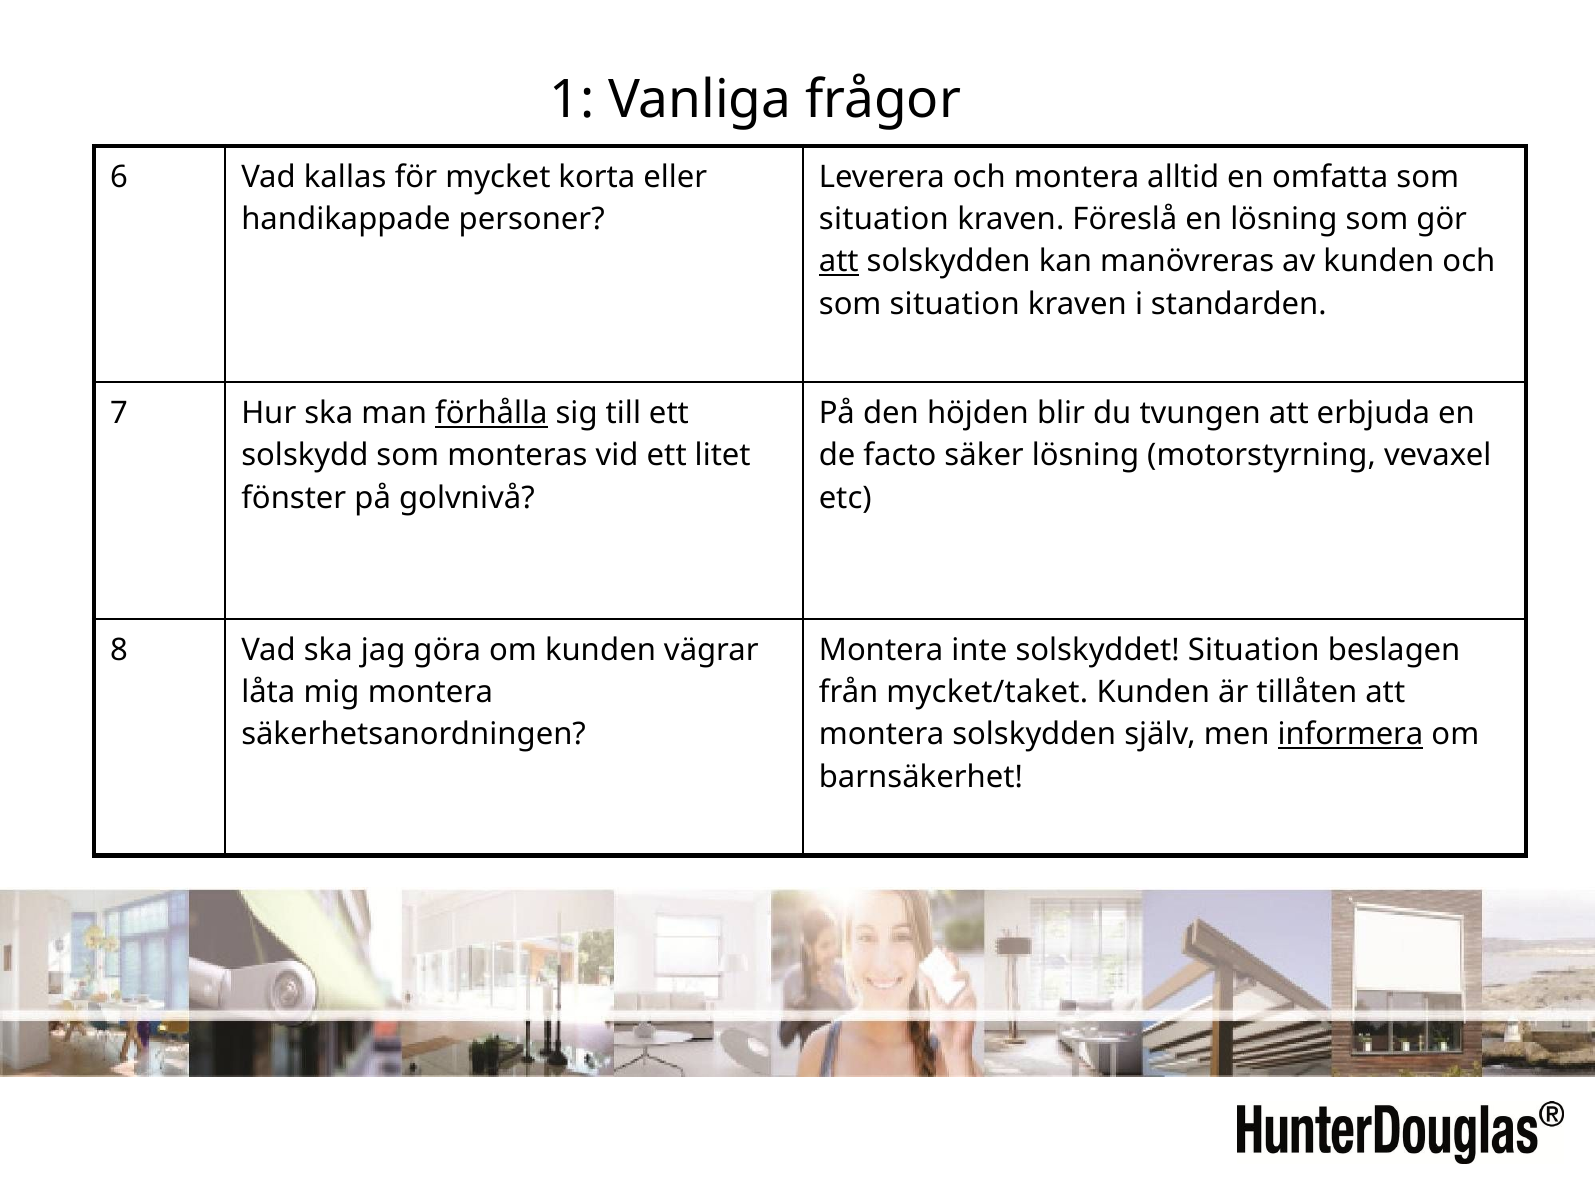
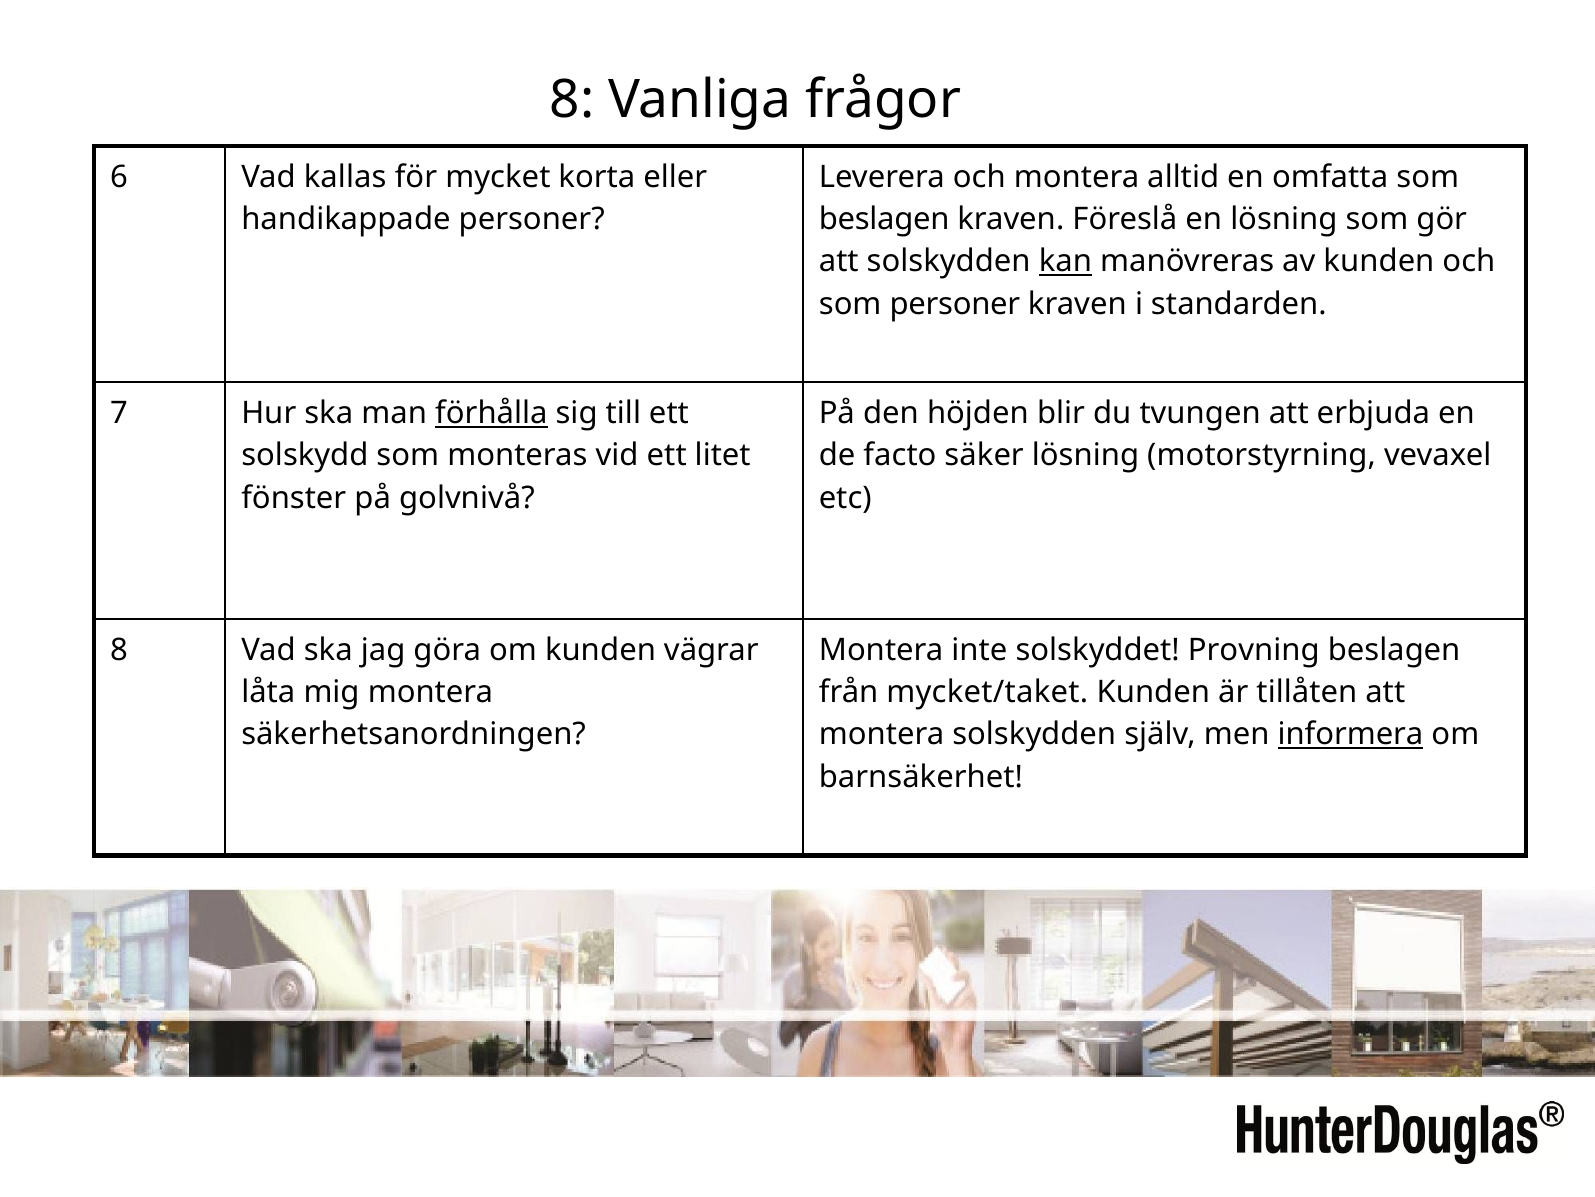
1 at (572, 99): 1 -> 8
situation at (884, 219): situation -> beslagen
att at (839, 261) underline: present -> none
kan underline: none -> present
situation at (955, 304): situation -> personer
solskyddet Situation: Situation -> Provning
